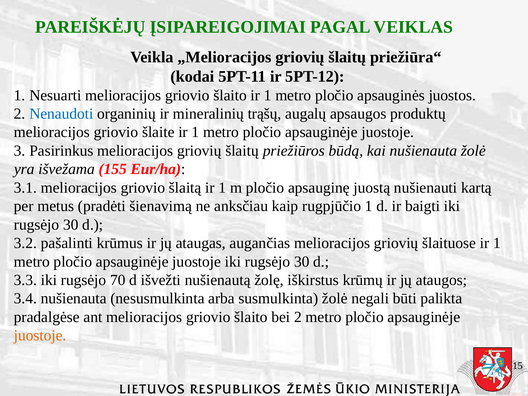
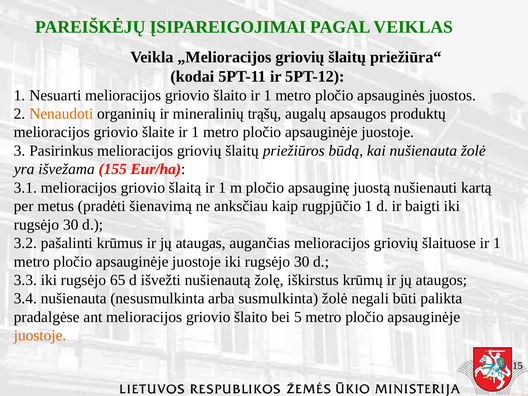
Nenaudoti colour: blue -> orange
70: 70 -> 65
bei 2: 2 -> 5
